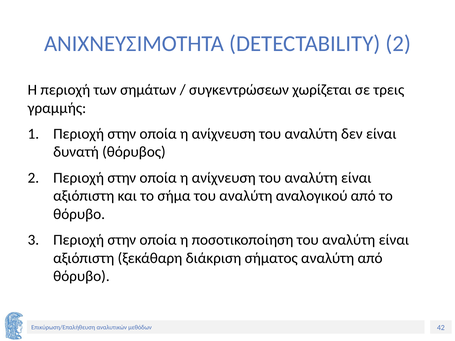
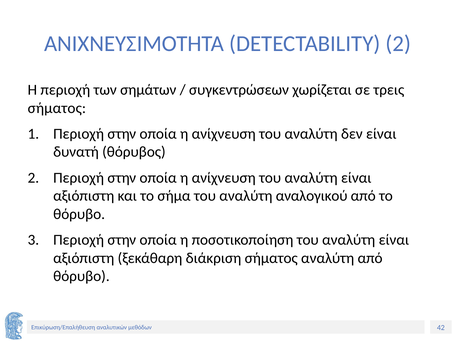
γραμμής at (57, 108): γραμμής -> σήματος
